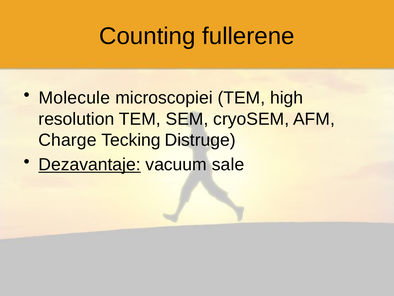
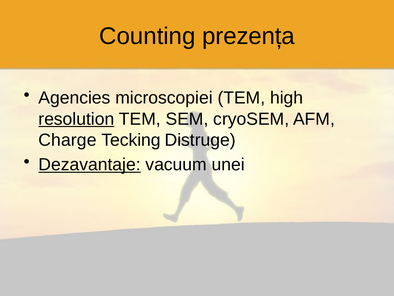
fullerene: fullerene -> prezența
Molecule: Molecule -> Agencies
resolution underline: none -> present
sale: sale -> unei
